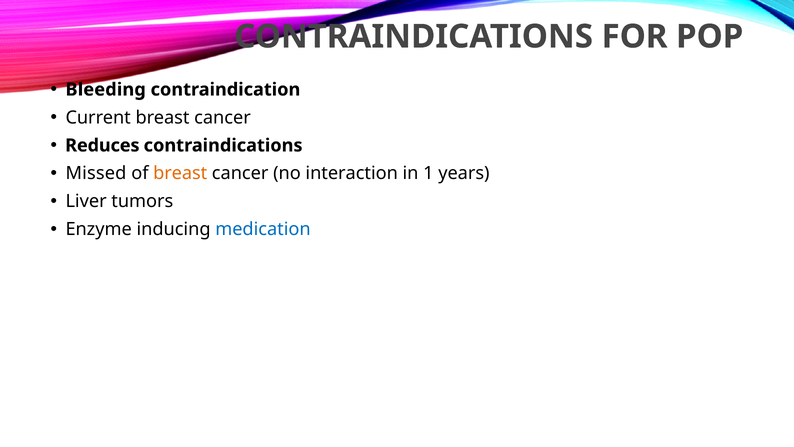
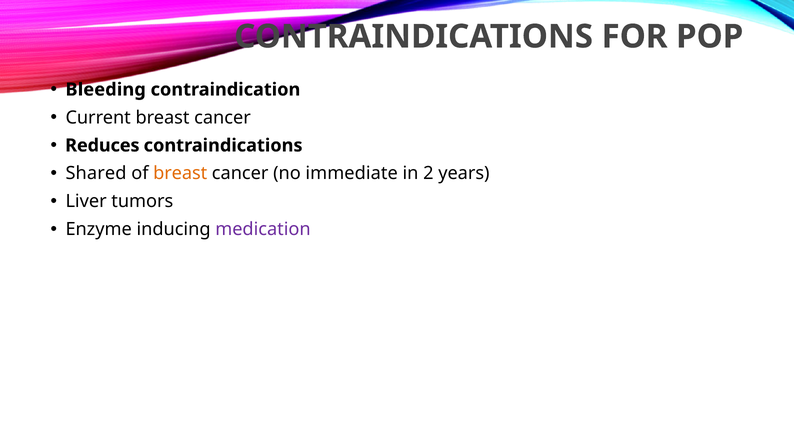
Missed: Missed -> Shared
interaction: interaction -> immediate
1: 1 -> 2
medication colour: blue -> purple
